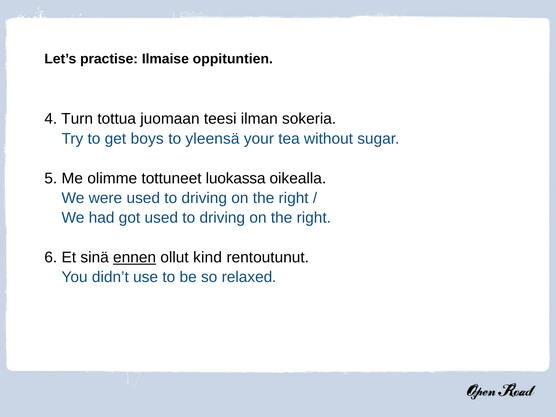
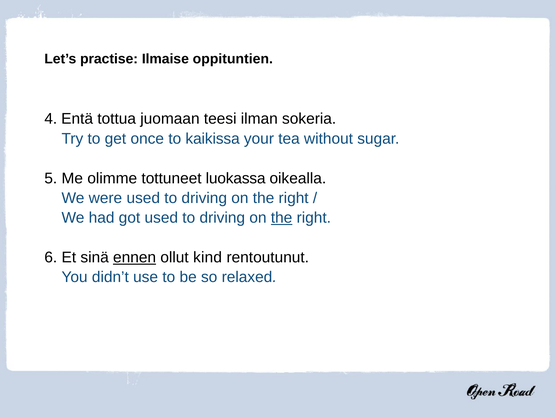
Turn: Turn -> Entä
boys: boys -> once
yleensä: yleensä -> kaikissa
the at (282, 218) underline: none -> present
